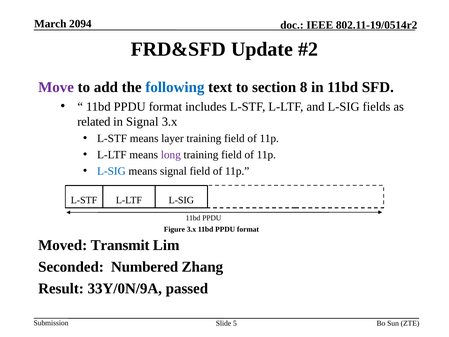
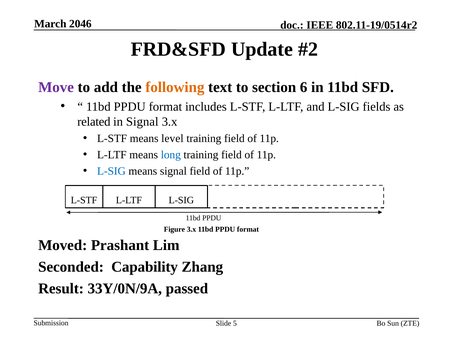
2094: 2094 -> 2046
following colour: blue -> orange
8: 8 -> 6
layer: layer -> level
long colour: purple -> blue
Transmit: Transmit -> Prashant
Numbered: Numbered -> Capability
